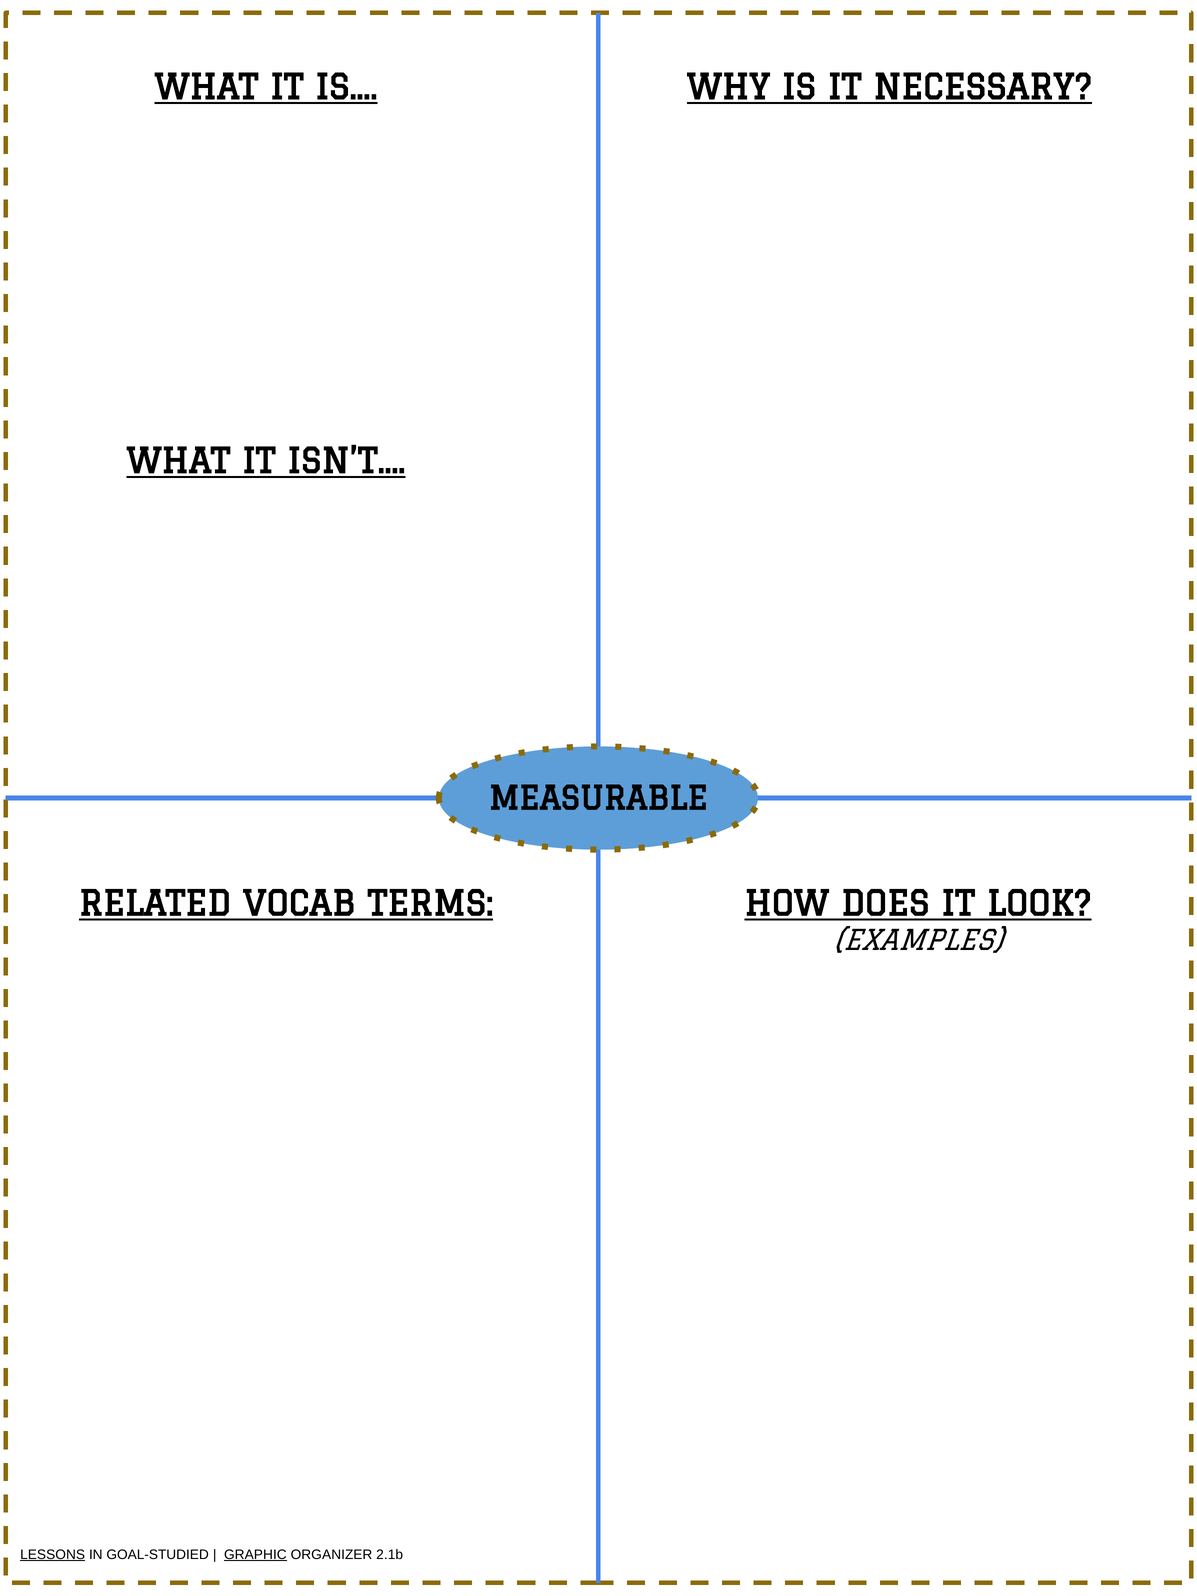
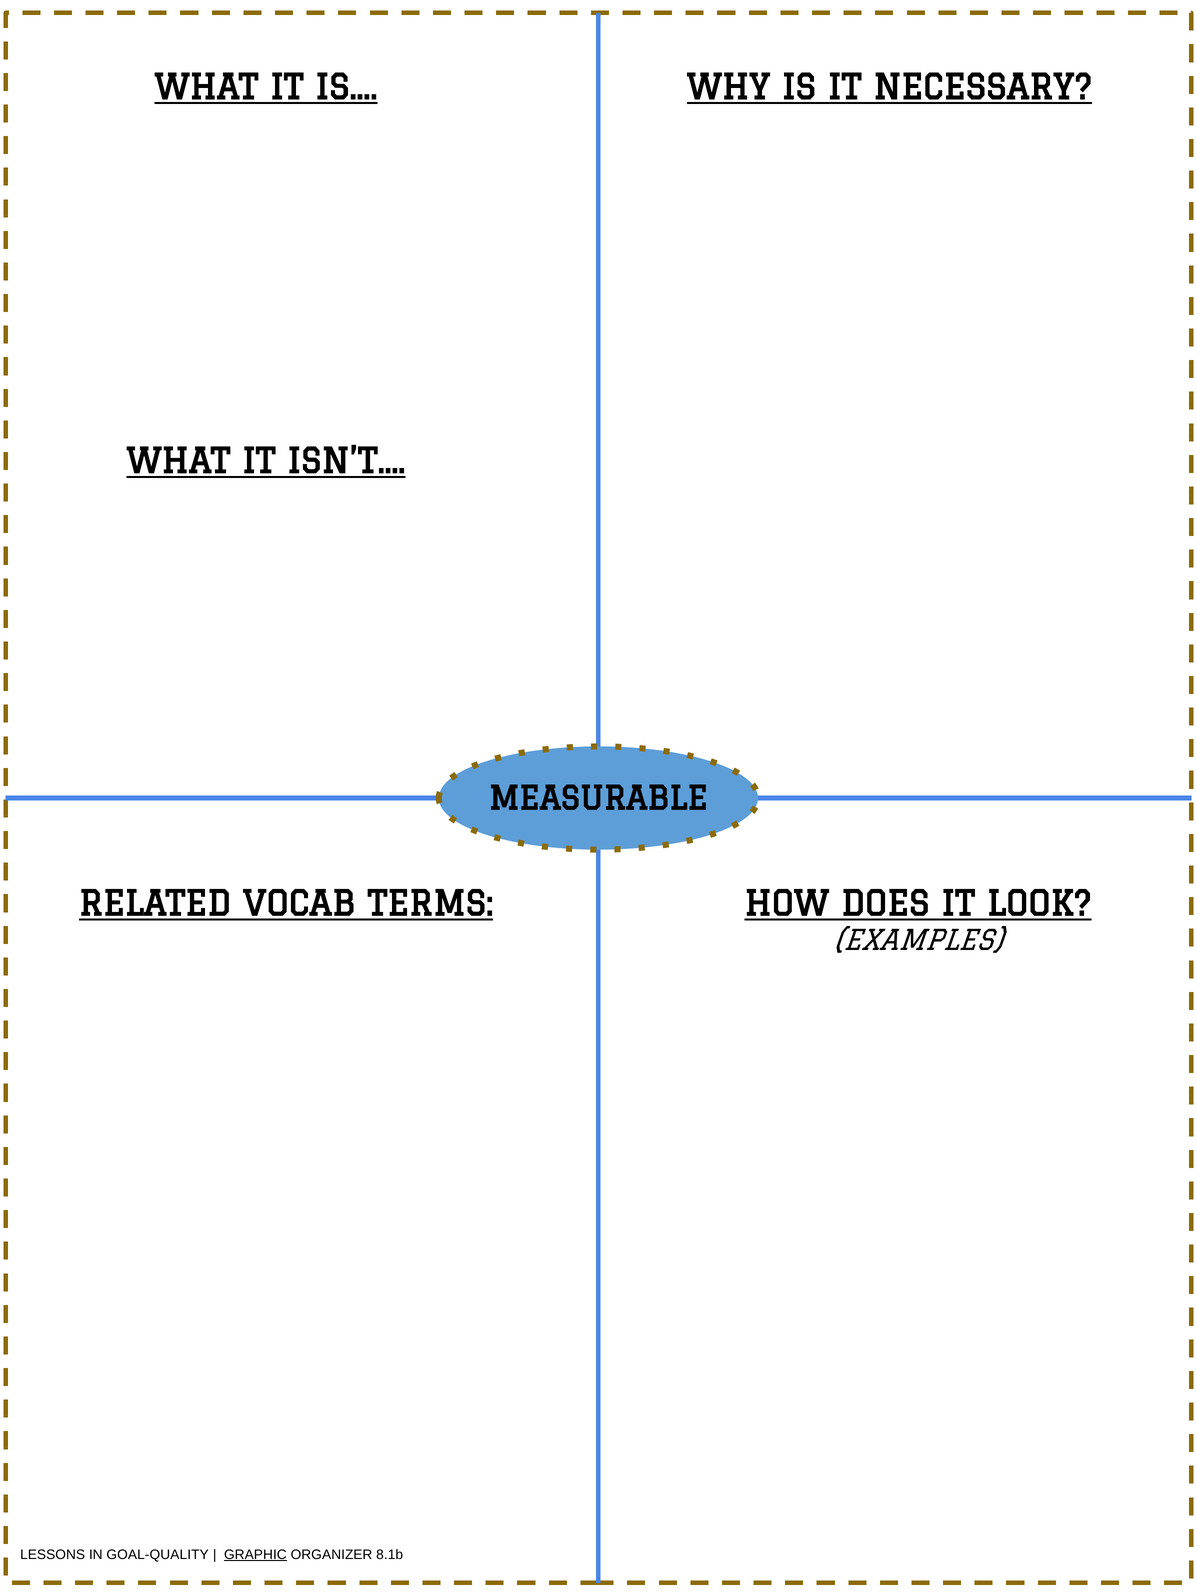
LESSONS underline: present -> none
GOAL-STUDIED: GOAL-STUDIED -> GOAL-QUALITY
2.1b: 2.1b -> 8.1b
